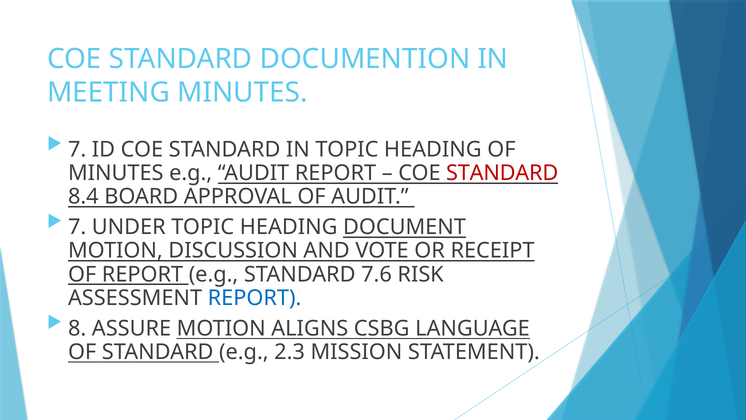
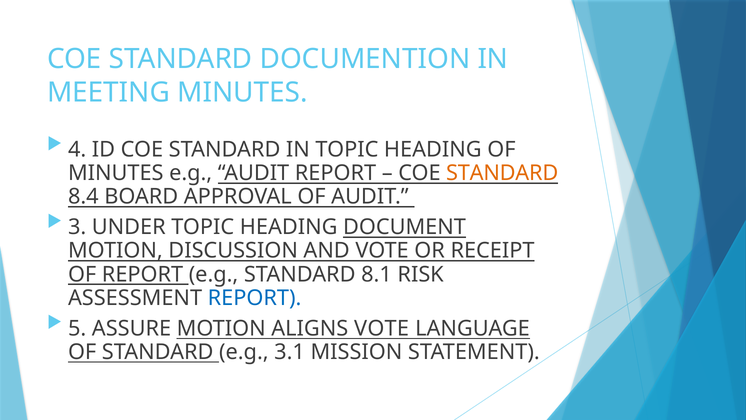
7 at (77, 150): 7 -> 4
STANDARD at (502, 173) colour: red -> orange
7 at (77, 227): 7 -> 3
7.6: 7.6 -> 8.1
8: 8 -> 5
ALIGNS CSBG: CSBG -> VOTE
2.3: 2.3 -> 3.1
